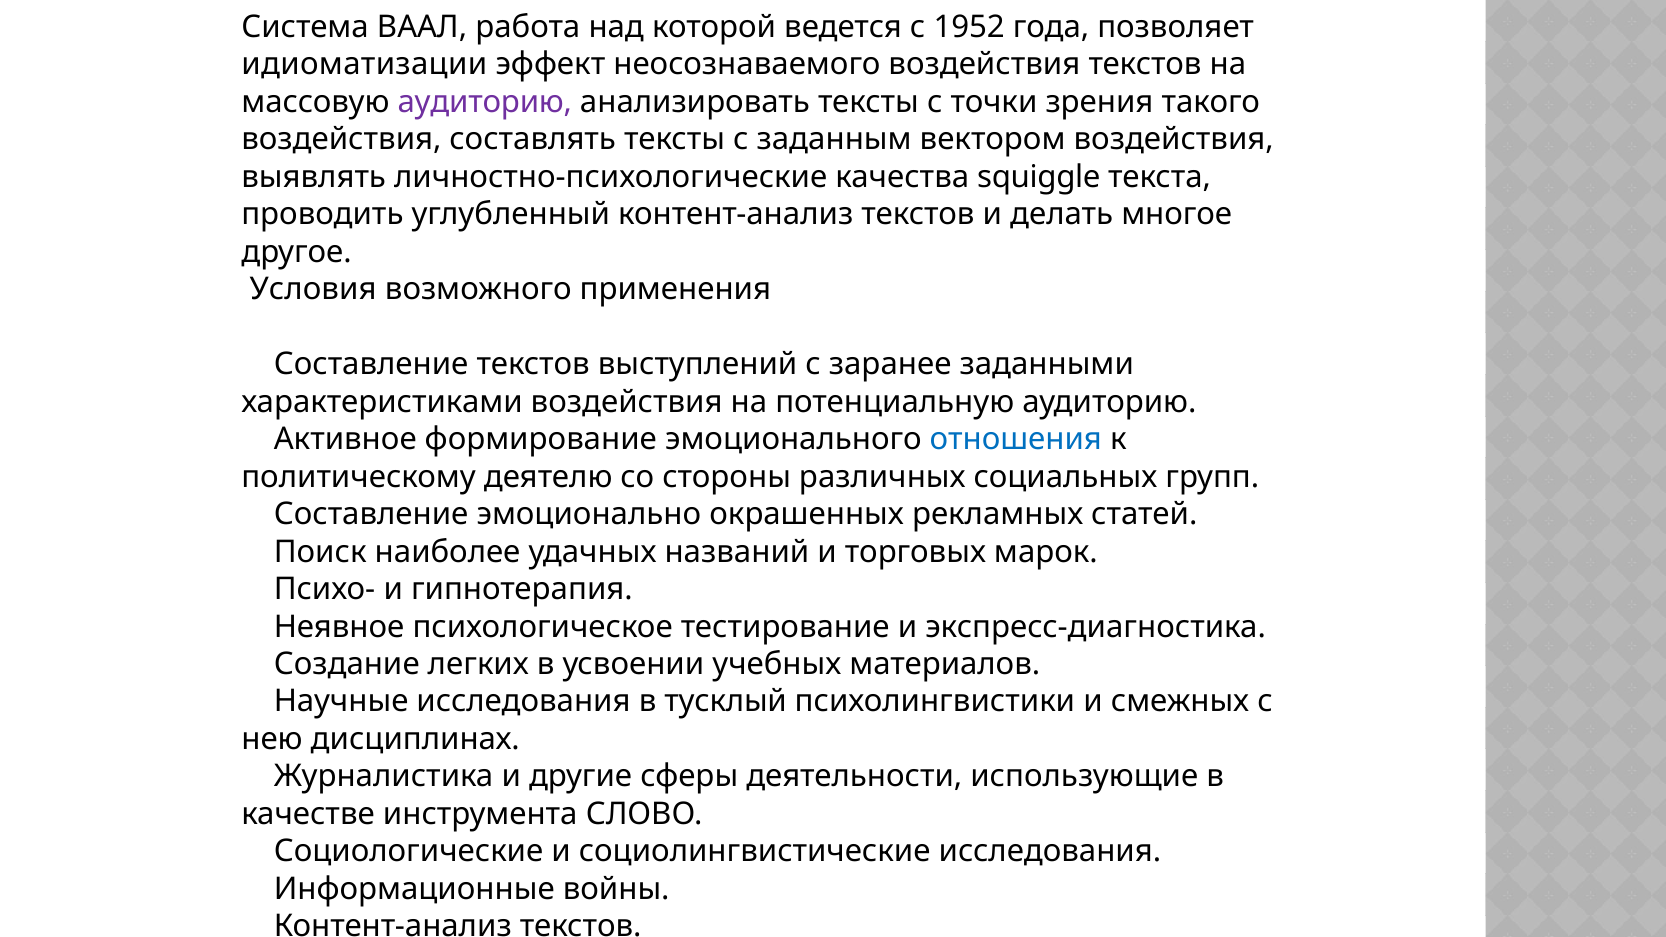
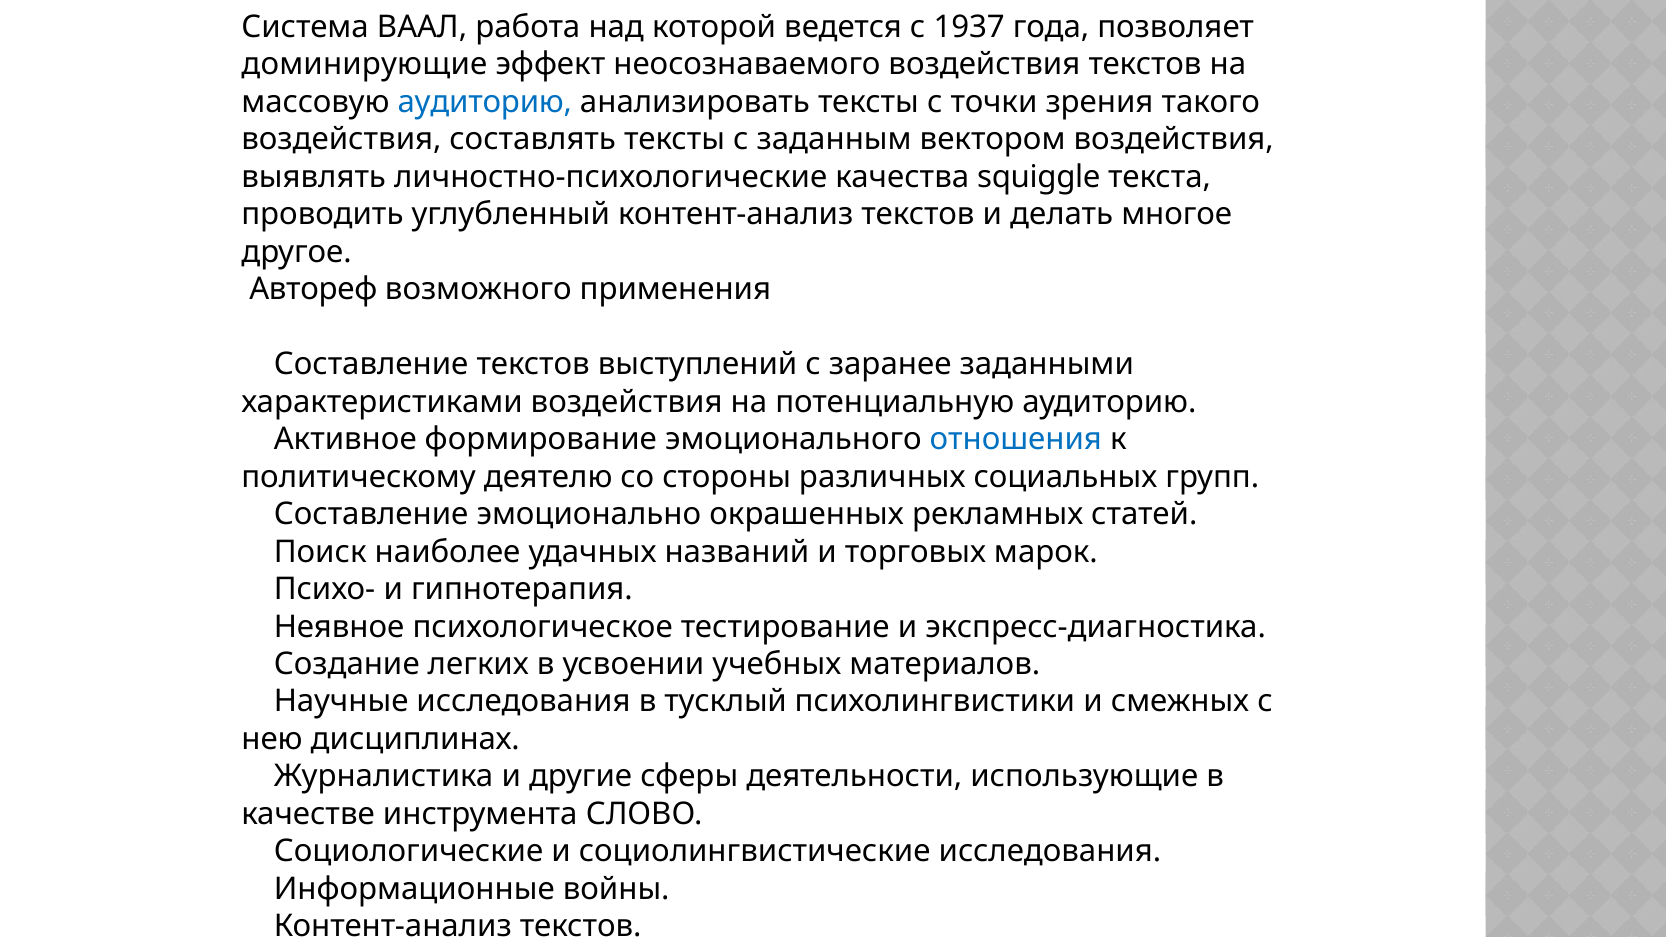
1952: 1952 -> 1937
идиоматизации: идиоматизации -> доминирующие
аудиторию at (485, 102) colour: purple -> blue
Условия: Условия -> Автореф
